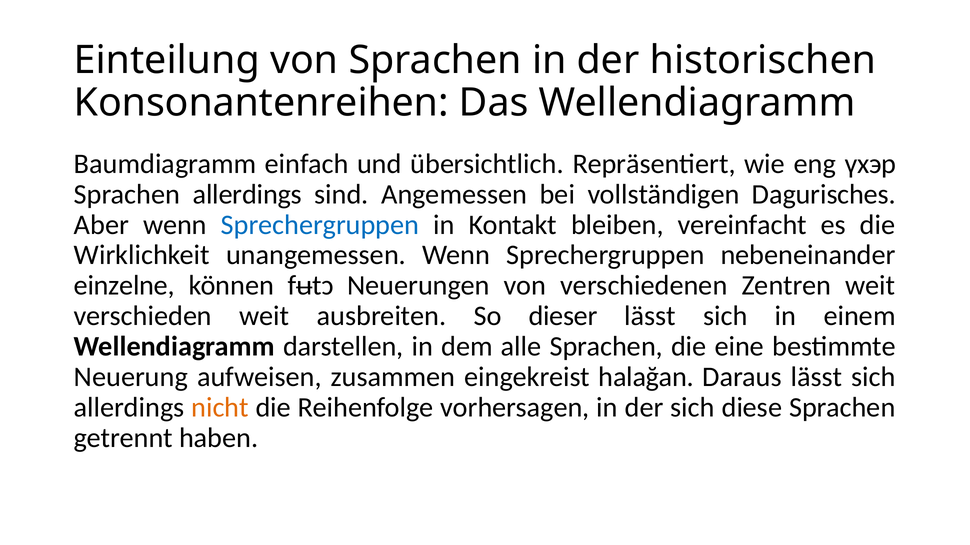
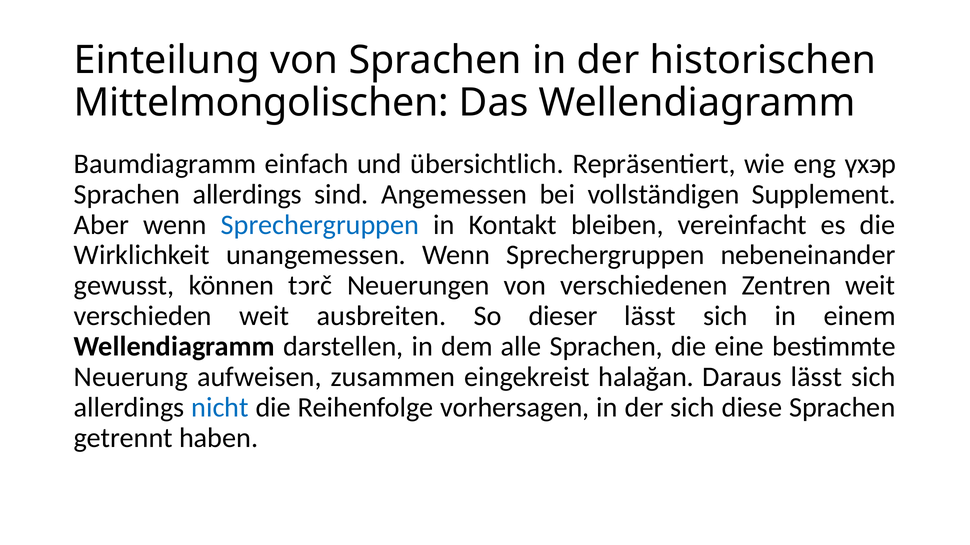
Konsonantenreihen: Konsonantenreihen -> Mittelmongolischen
Dagurisches: Dagurisches -> Supplement
einzelne: einzelne -> gewusst
fʉtɔ: fʉtɔ -> tɔrč
nicht colour: orange -> blue
